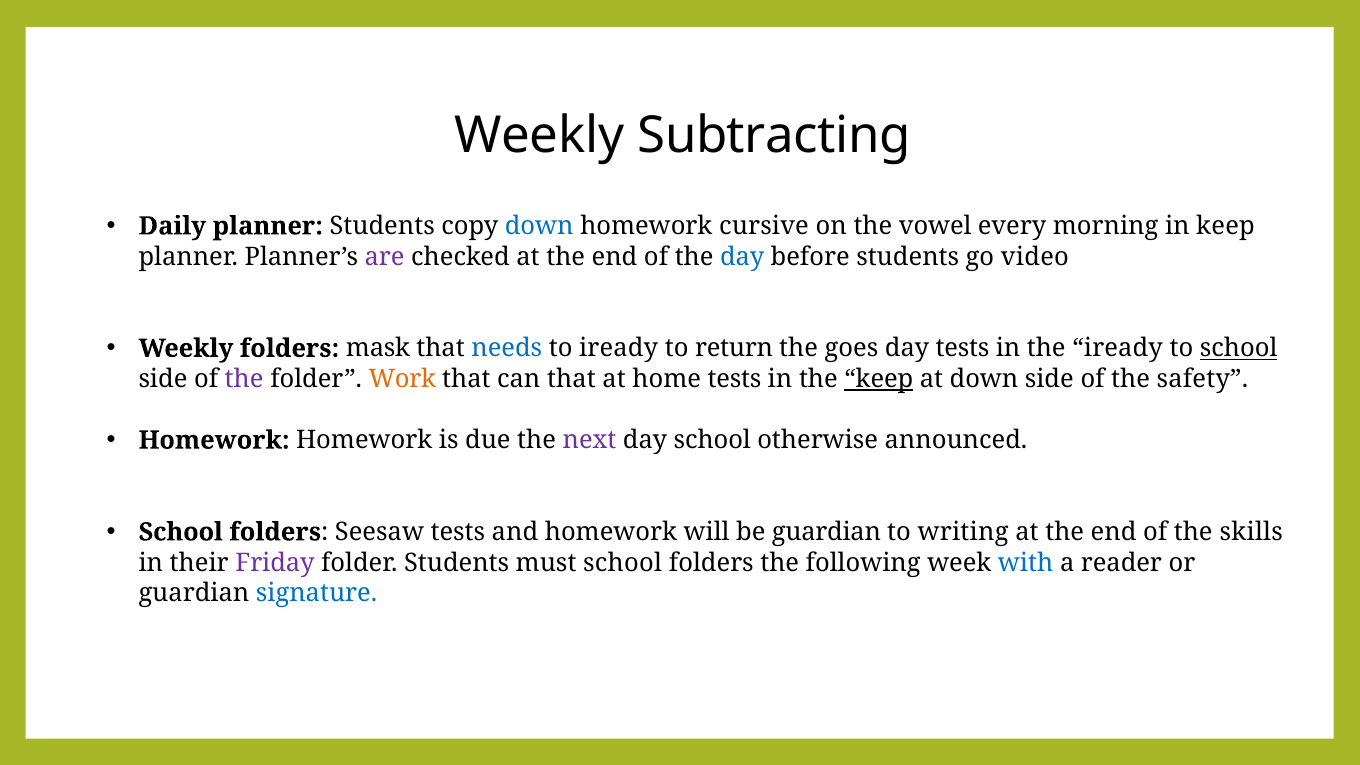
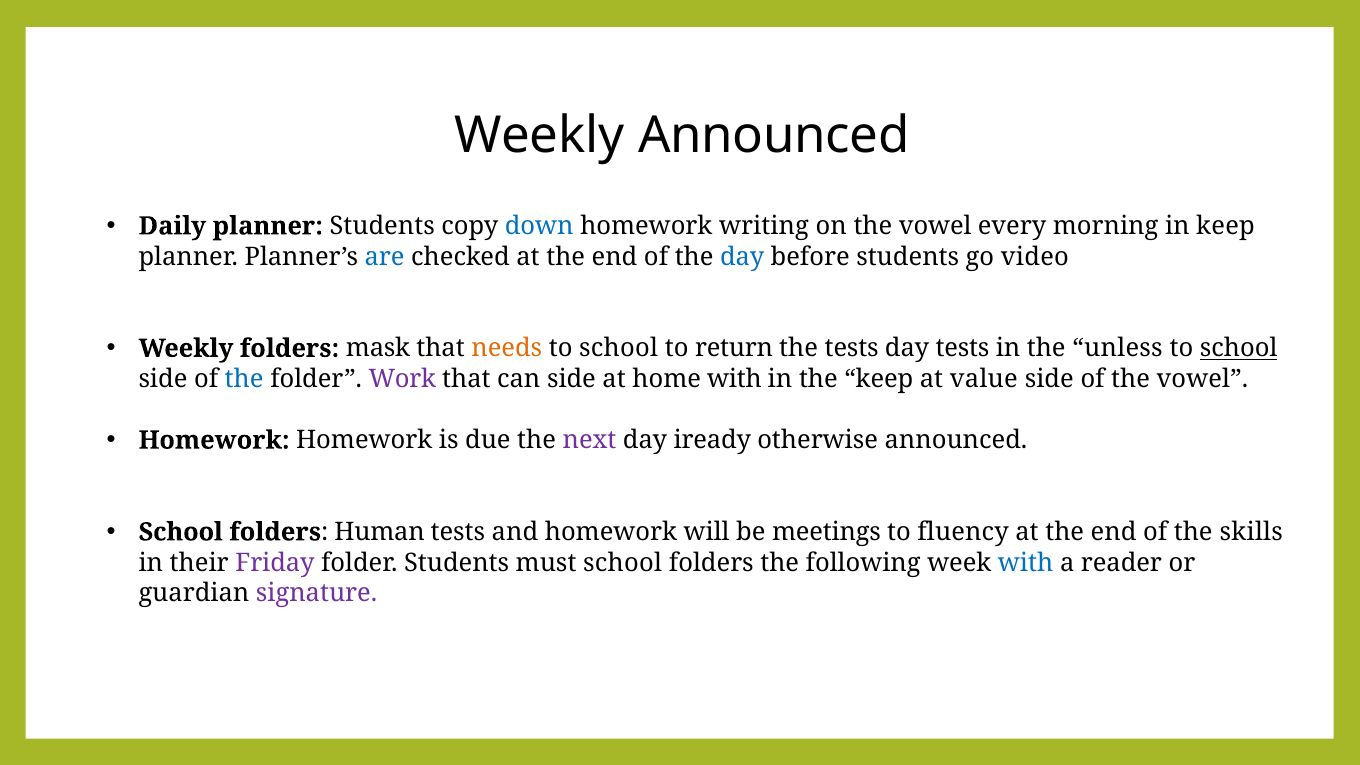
Weekly Subtracting: Subtracting -> Announced
cursive: cursive -> writing
are colour: purple -> blue
needs colour: blue -> orange
iready at (619, 348): iready -> school
the goes: goes -> tests
the iready: iready -> unless
the at (244, 379) colour: purple -> blue
Work colour: orange -> purple
can that: that -> side
home tests: tests -> with
keep at (879, 379) underline: present -> none
at down: down -> value
of the safety: safety -> vowel
day school: school -> iready
Seesaw: Seesaw -> Human
be guardian: guardian -> meetings
writing: writing -> fluency
signature colour: blue -> purple
